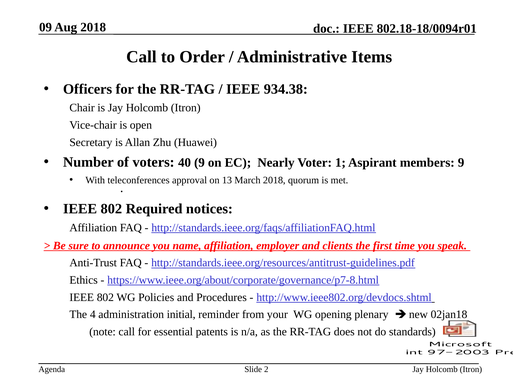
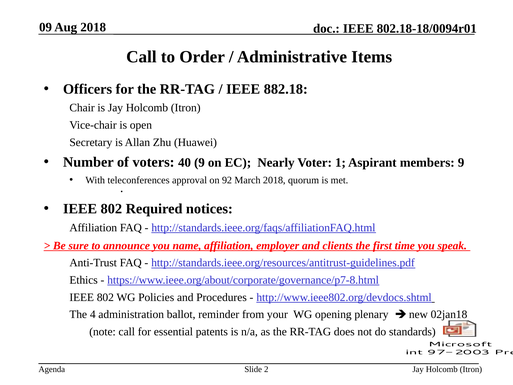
934.38: 934.38 -> 882.18
13: 13 -> 92
initial: initial -> ballot
